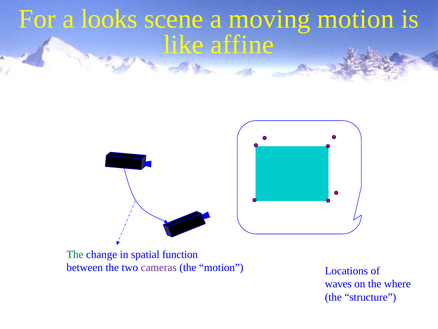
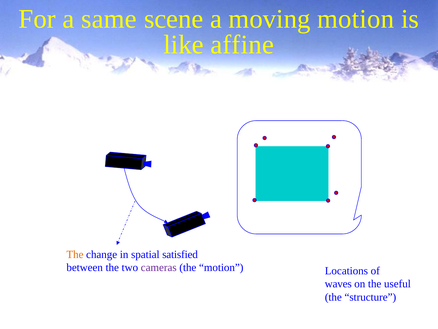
looks: looks -> same
The at (75, 254) colour: green -> orange
function: function -> satisfied
where: where -> useful
